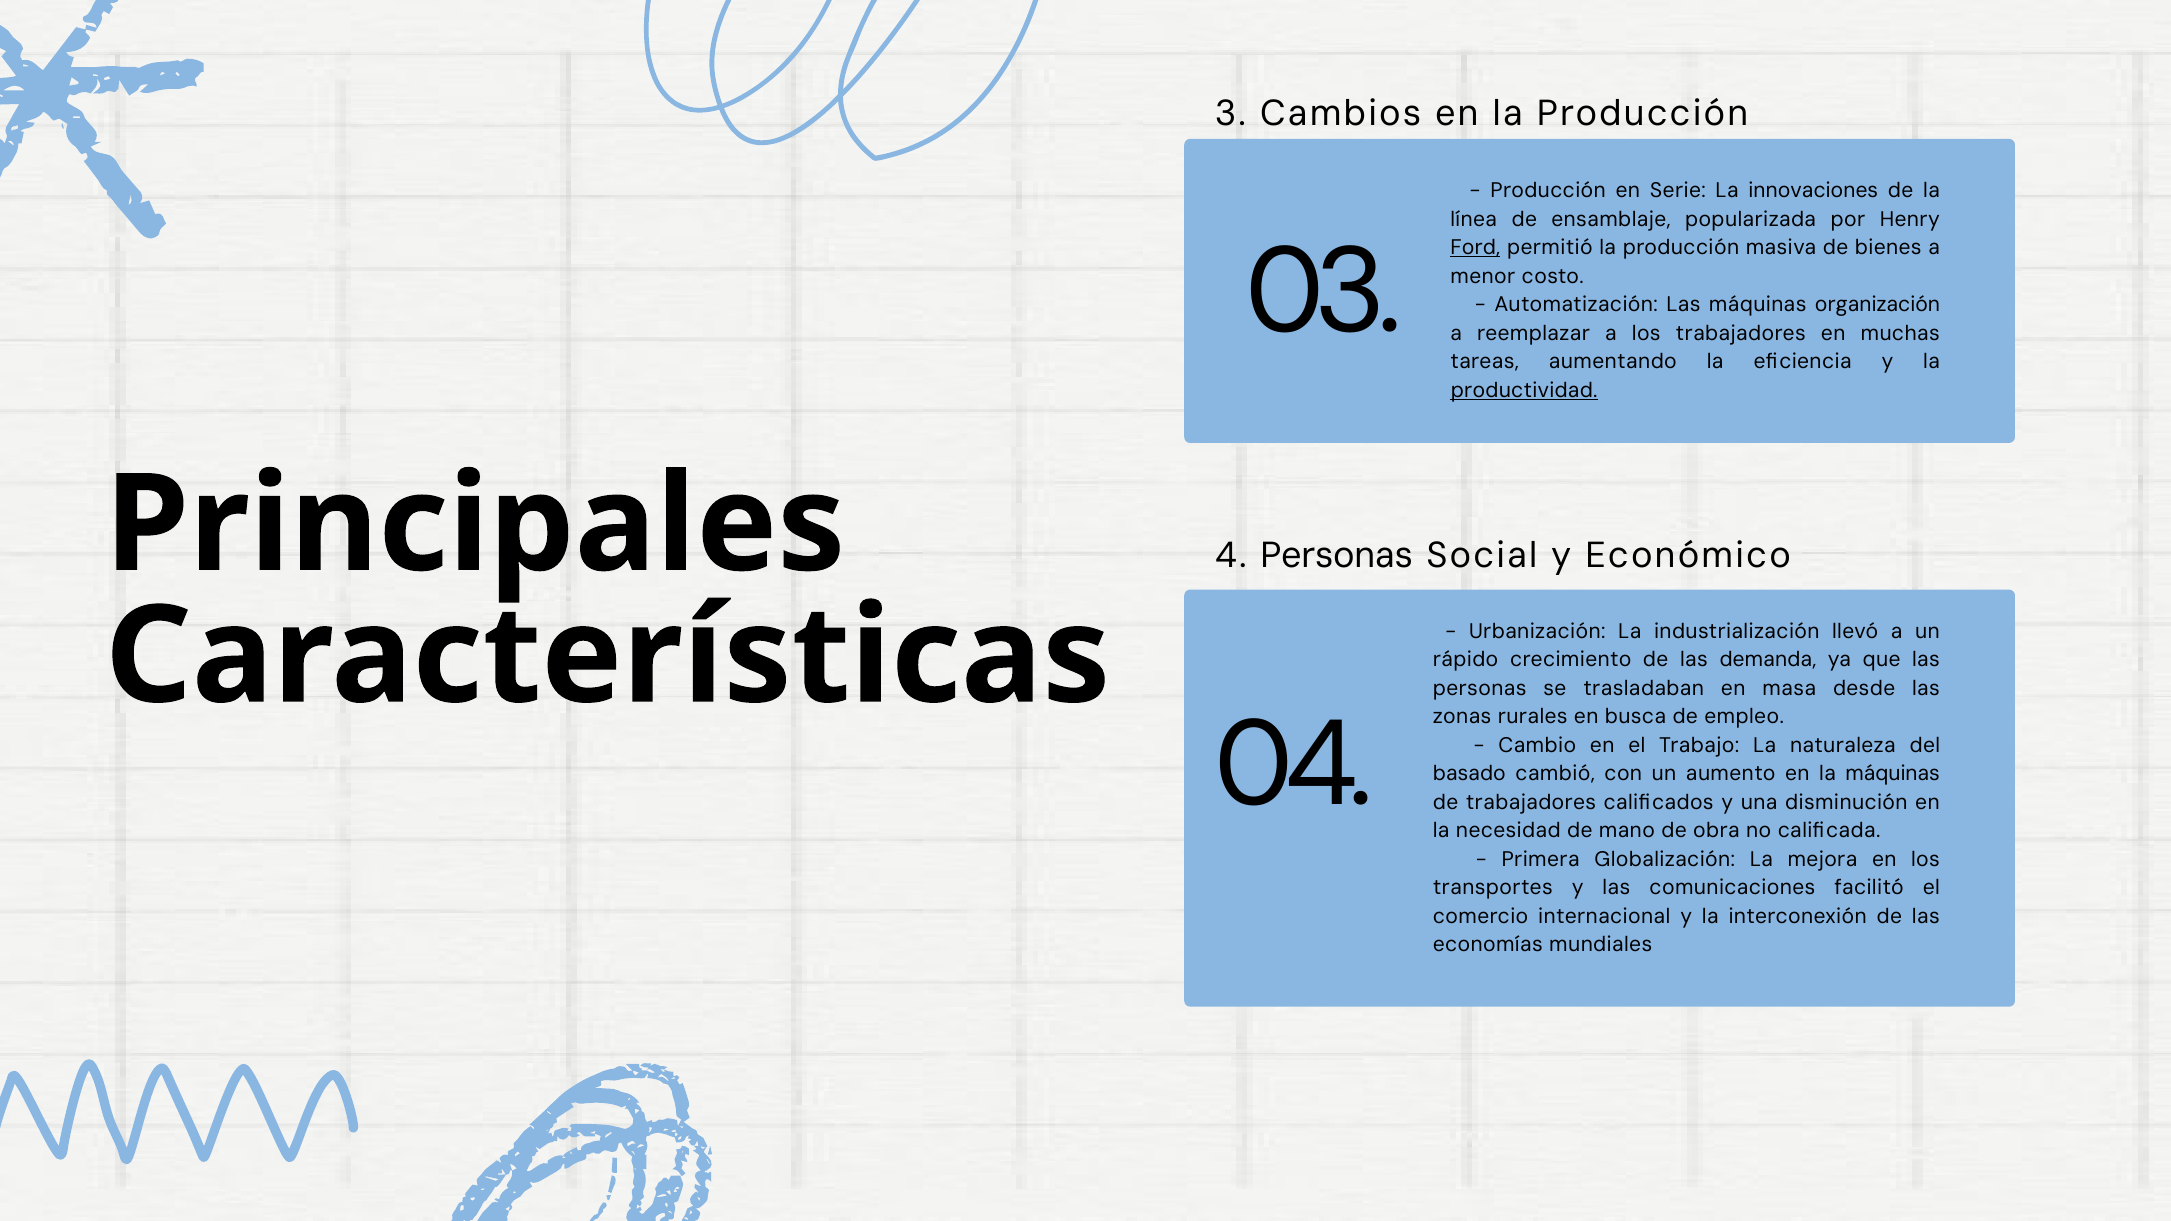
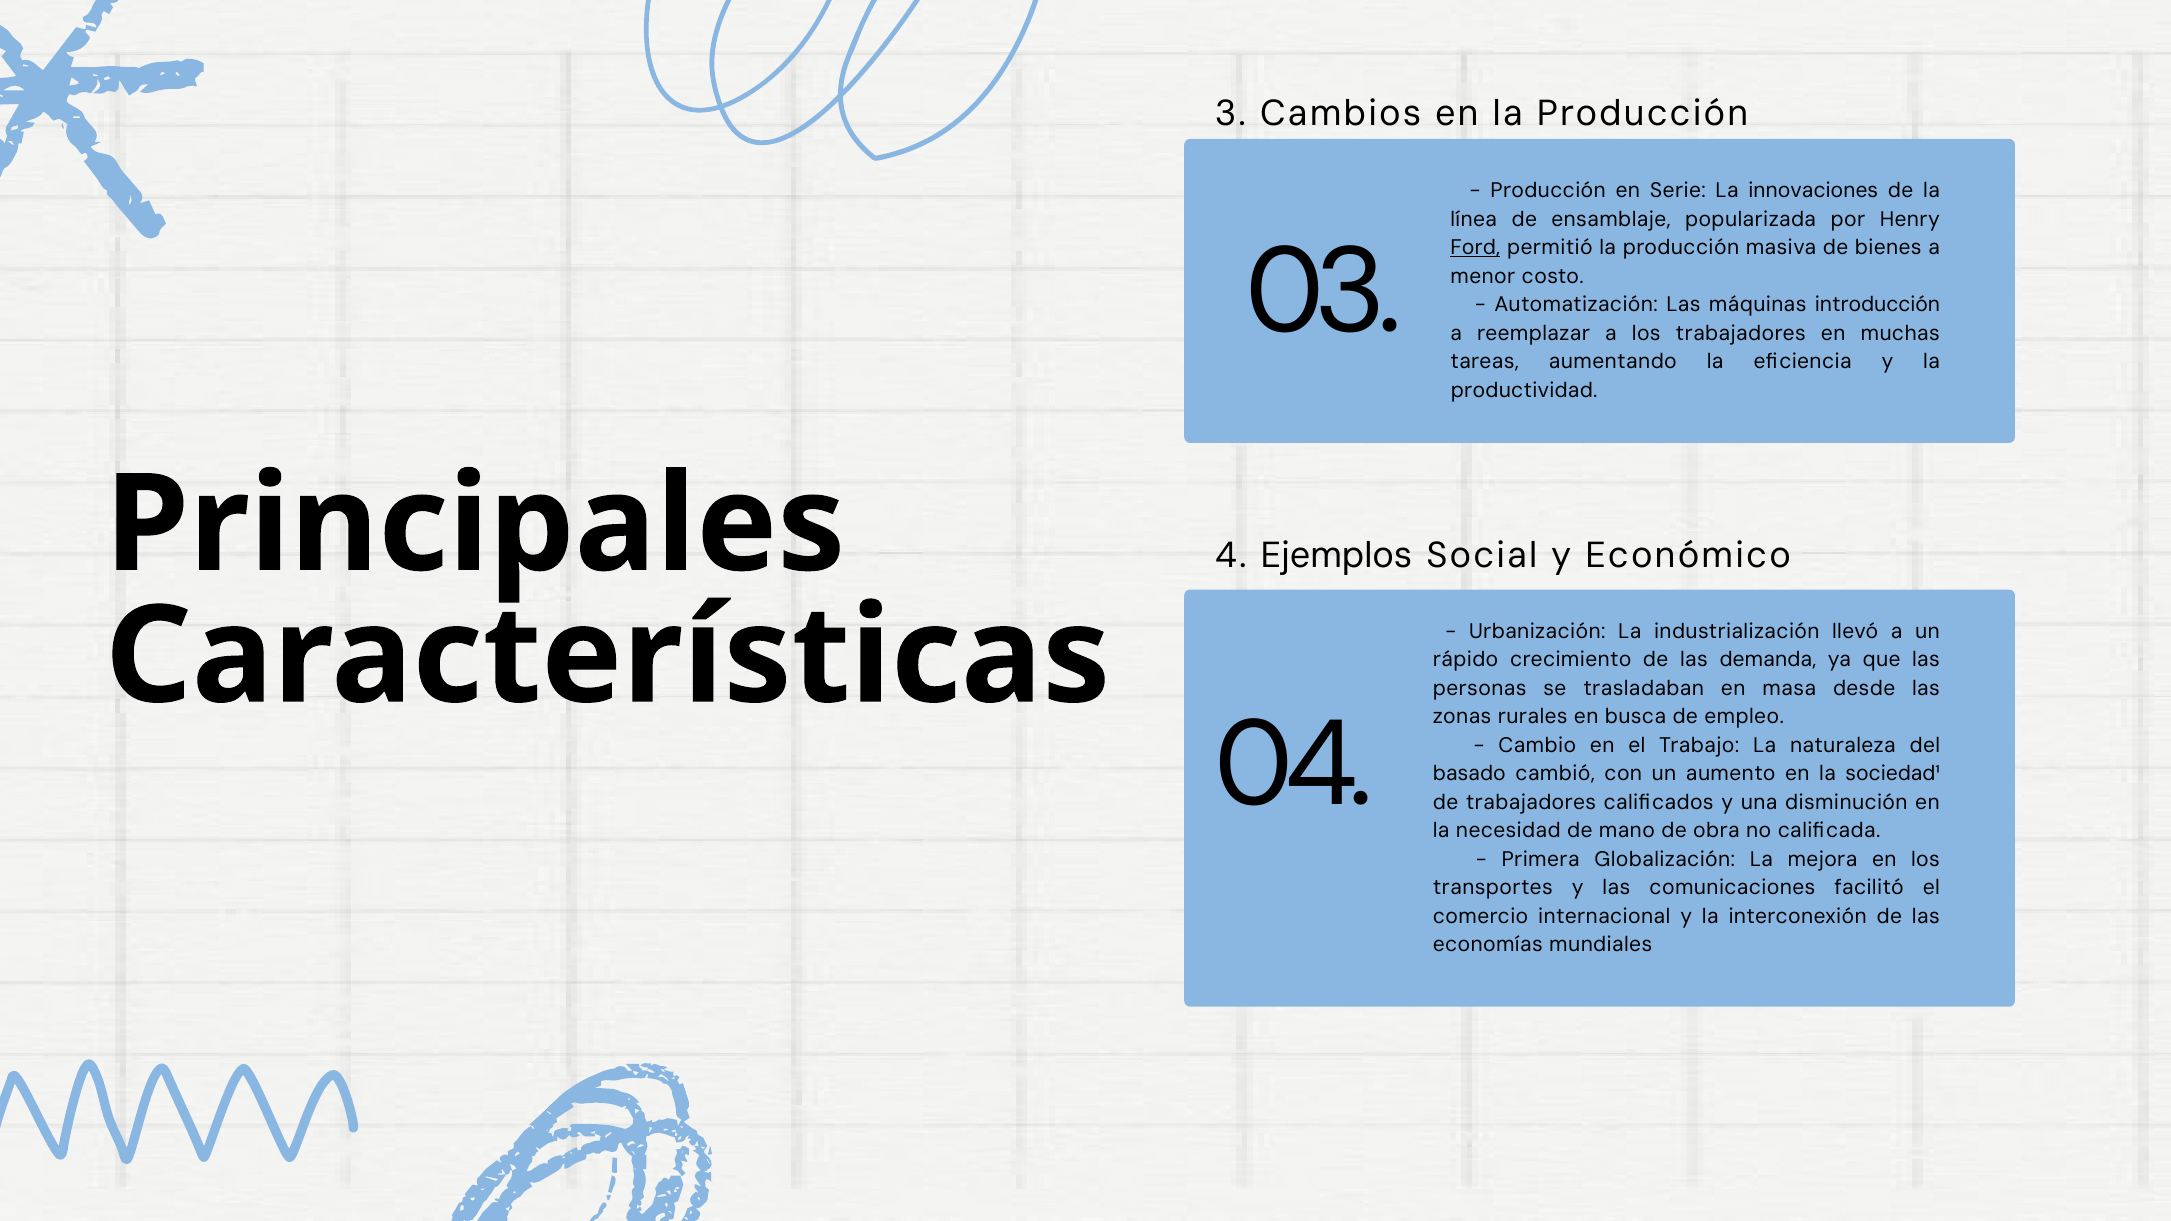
organización: organización -> introducción
productividad underline: present -> none
4 Personas: Personas -> Ejemplos
la máquinas: máquinas -> sociedad¹
